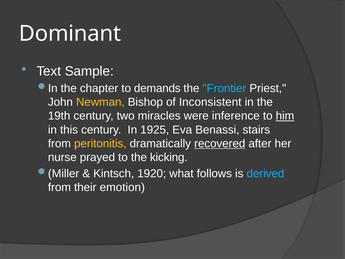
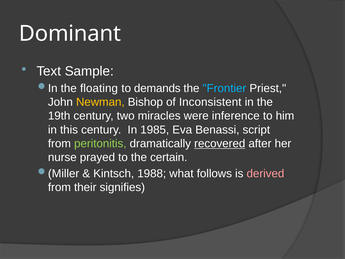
chapter: chapter -> floating
him underline: present -> none
1925: 1925 -> 1985
stairs: stairs -> script
peritonitis colour: yellow -> light green
kicking: kicking -> certain
1920: 1920 -> 1988
derived colour: light blue -> pink
emotion: emotion -> signifies
